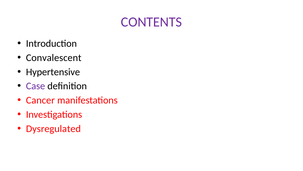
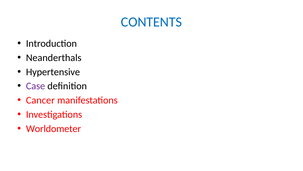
CONTENTS colour: purple -> blue
Convalescent: Convalescent -> Neanderthals
Dysregulated: Dysregulated -> Worldometer
